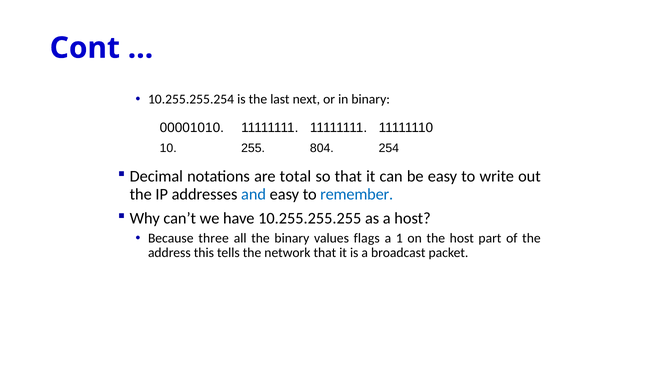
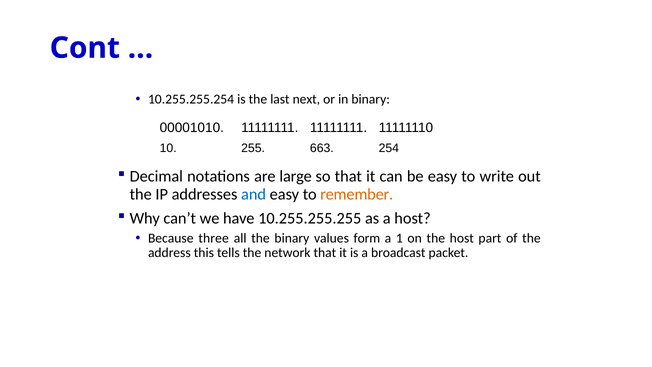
804: 804 -> 663
total: total -> large
remember colour: blue -> orange
flags: flags -> form
